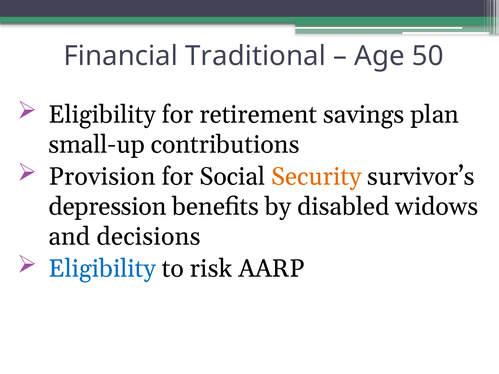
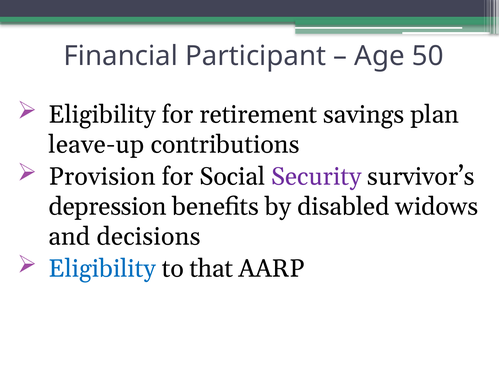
Traditional: Traditional -> Participant
small-up: small-up -> leave-up
Security colour: orange -> purple
risk: risk -> that
